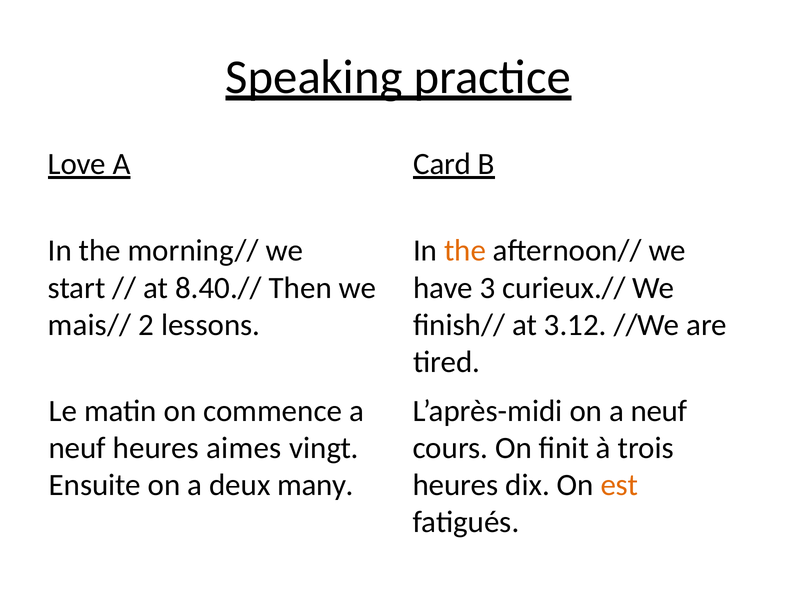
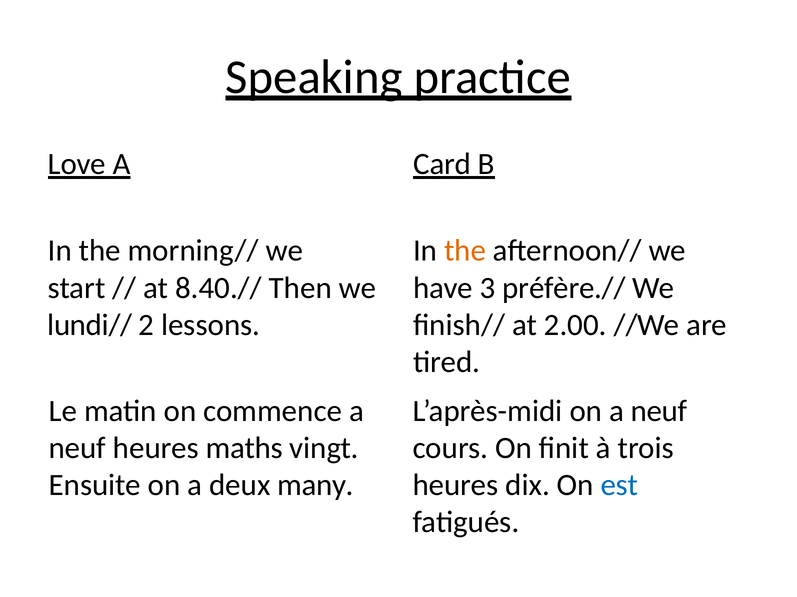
curieux.//: curieux.// -> préfère.//
mais//: mais// -> lundi//
3.12: 3.12 -> 2.00
aimes: aimes -> maths
est colour: orange -> blue
